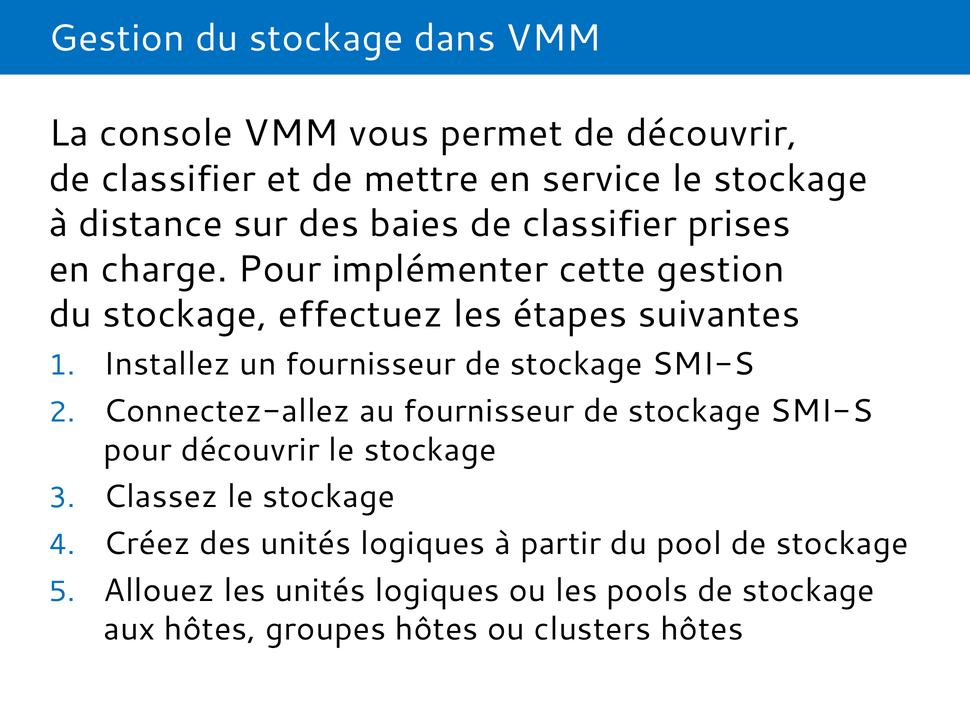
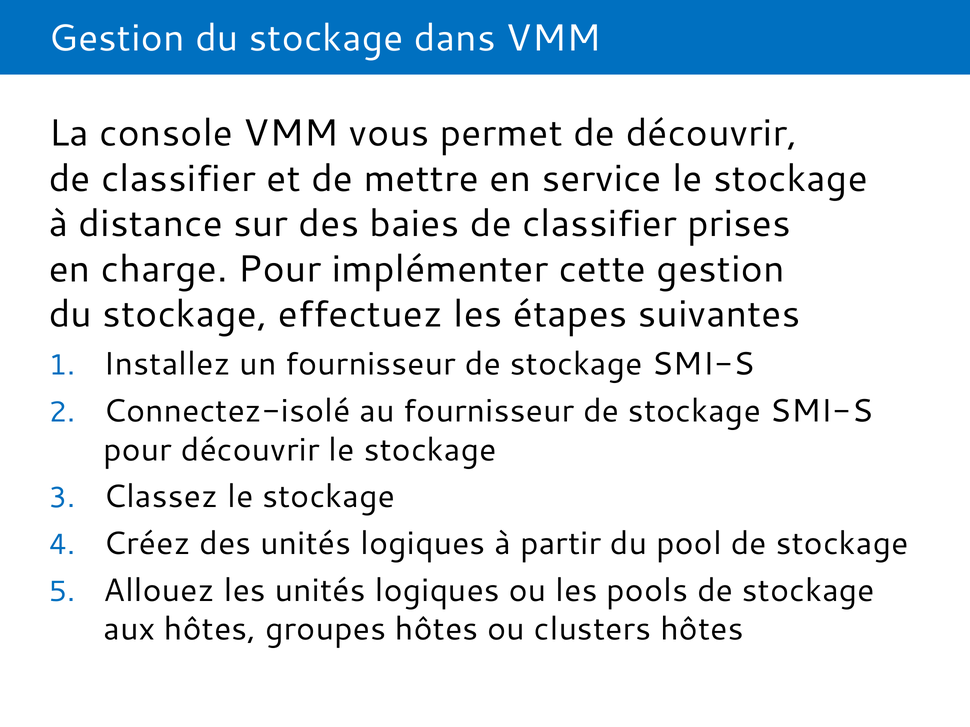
Connectez-allez: Connectez-allez -> Connectez-isolé
